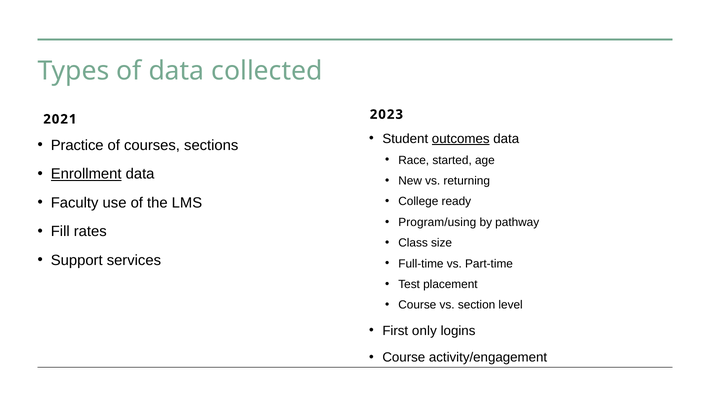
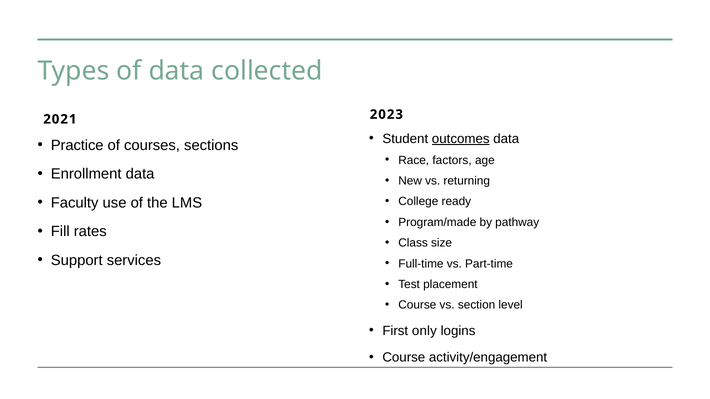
started: started -> factors
Enrollment underline: present -> none
Program/using: Program/using -> Program/made
